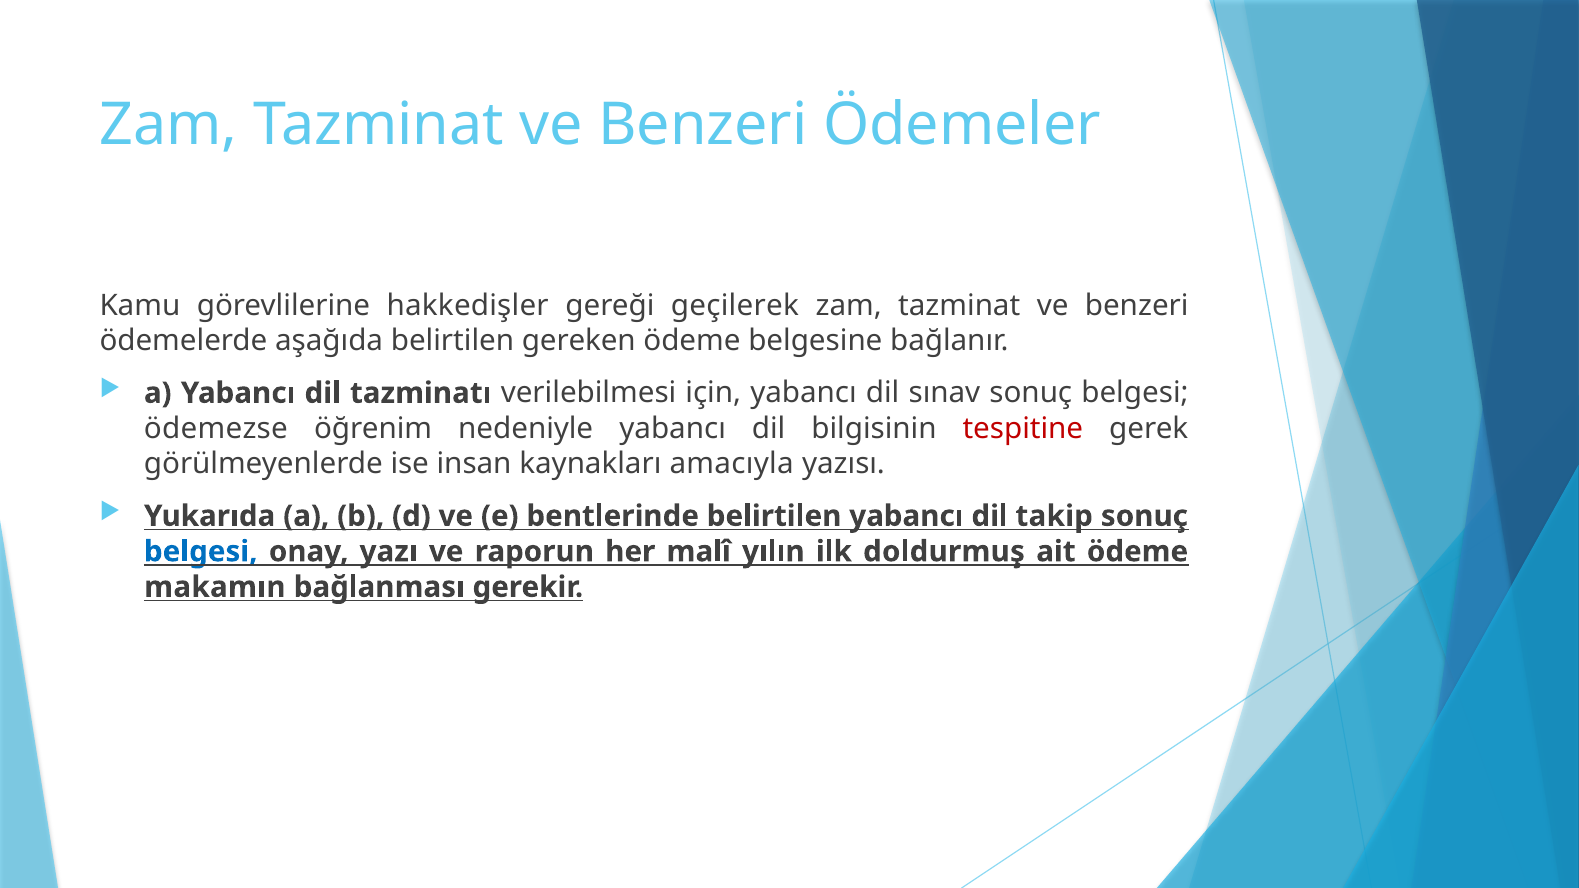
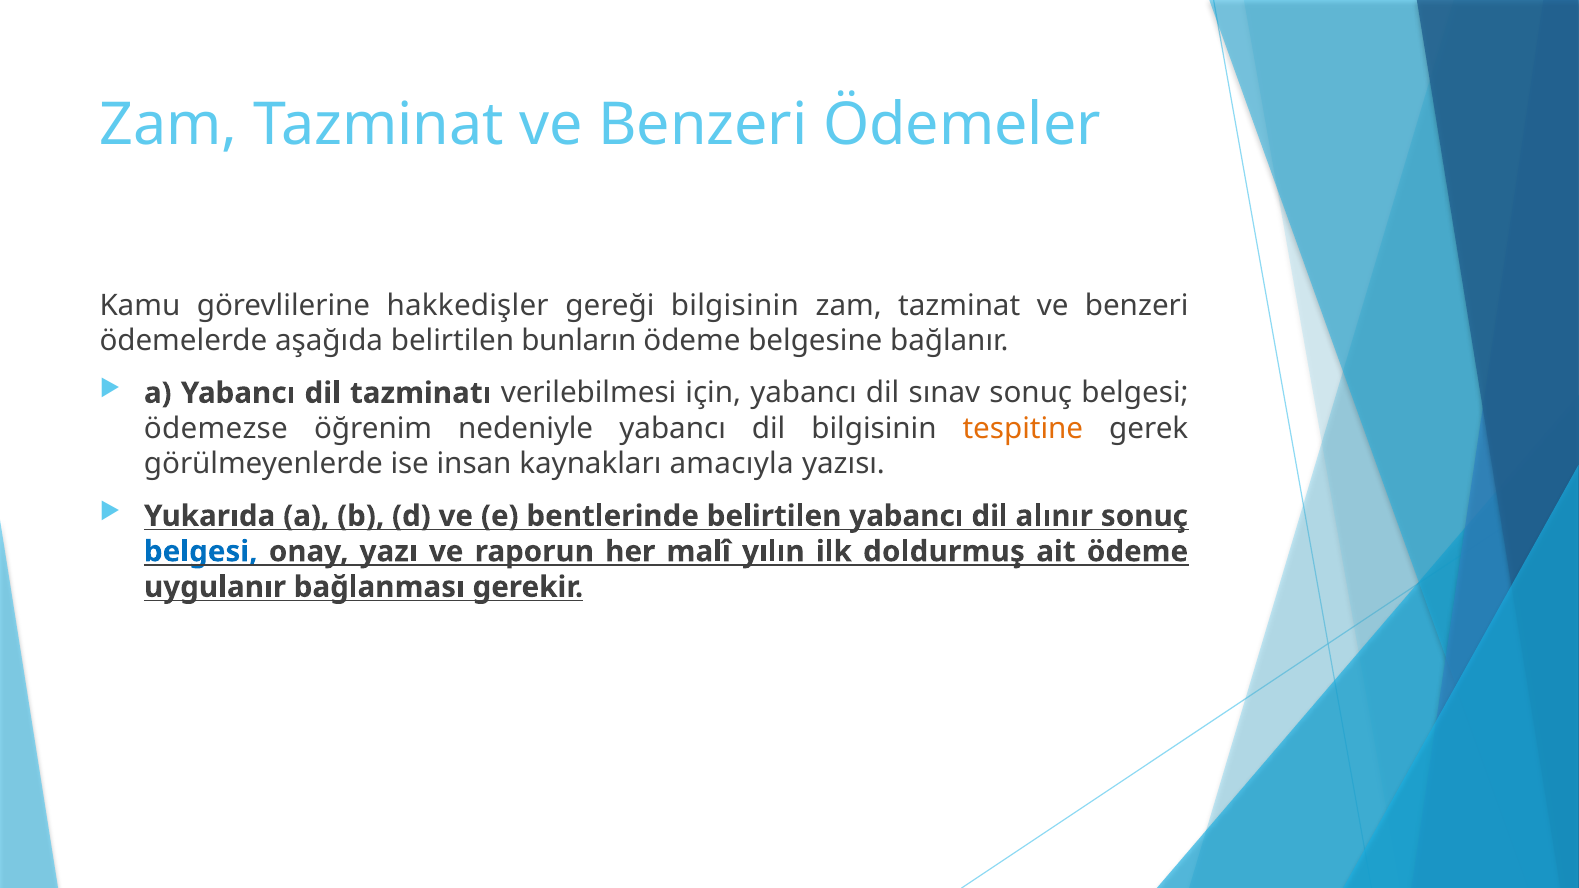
gereği geçilerek: geçilerek -> bilgisinin
gereken: gereken -> bunların
tespitine colour: red -> orange
takip: takip -> alınır
makamın: makamın -> uygulanır
